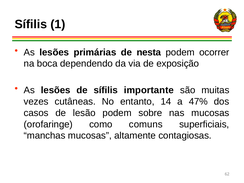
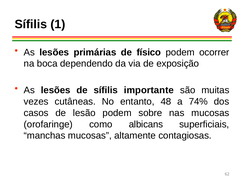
nesta: nesta -> físico
14: 14 -> 48
47%: 47% -> 74%
comuns: comuns -> albicans
